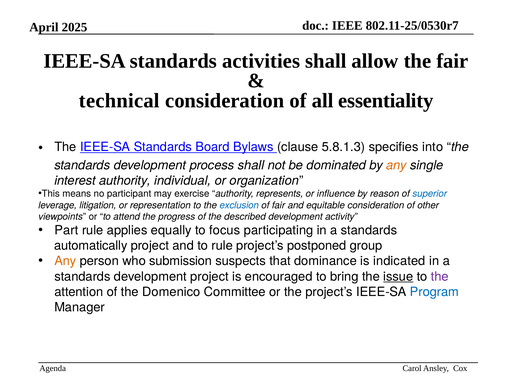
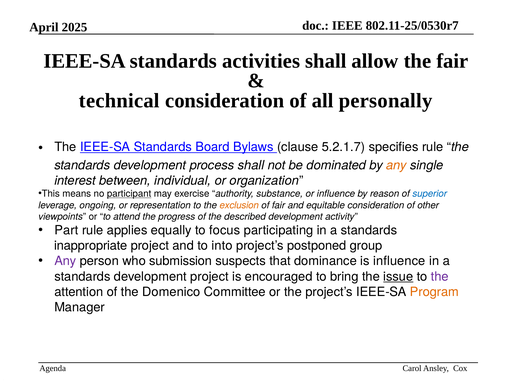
essentiality: essentiality -> personally
5.8.1.3: 5.8.1.3 -> 5.2.1.7
specifies into: into -> rule
interest authority: authority -> between
participant underline: none -> present
represents: represents -> substance
litigation: litigation -> ongoing
exclusion colour: blue -> orange
automatically: automatically -> inappropriate
to rule: rule -> into
Any at (65, 261) colour: orange -> purple
is indicated: indicated -> influence
Program colour: blue -> orange
